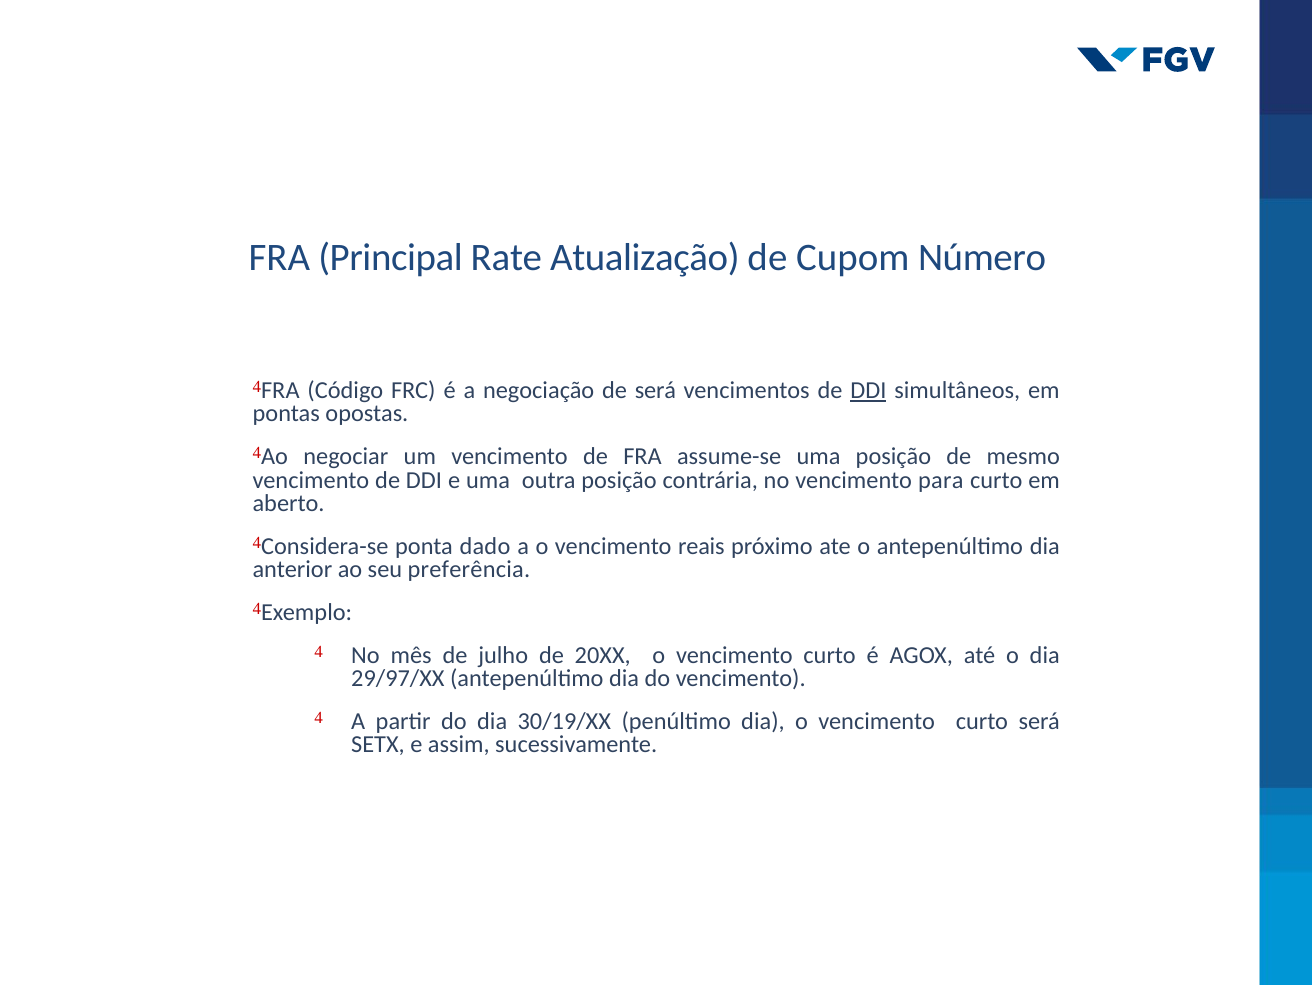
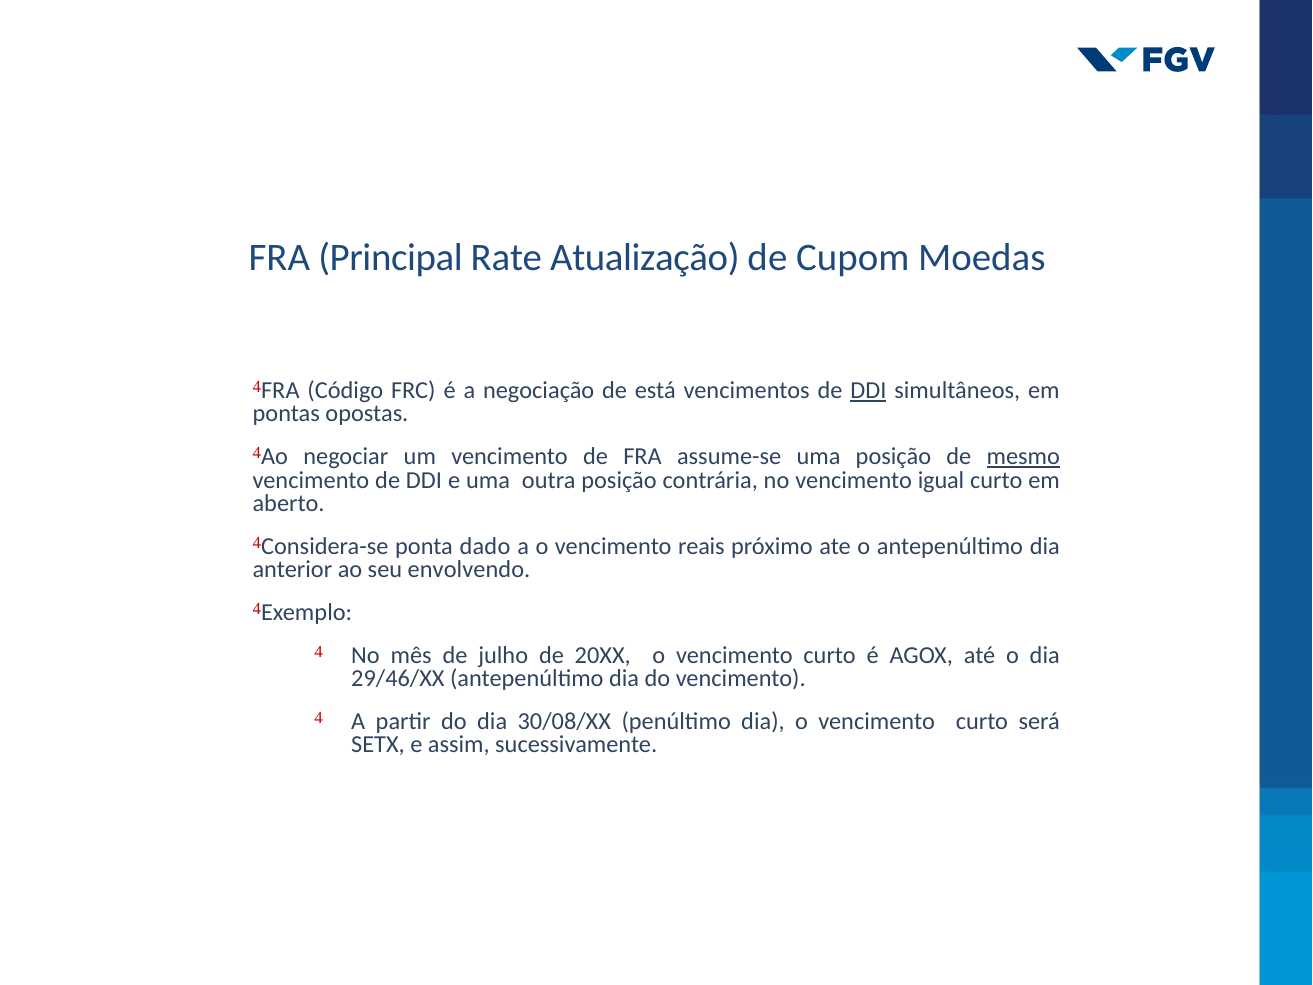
Número: Número -> Moedas
de será: será -> está
mesmo underline: none -> present
para: para -> igual
preferência: preferência -> envolvendo
29/97/XX: 29/97/XX -> 29/46/XX
30/19/XX: 30/19/XX -> 30/08/XX
